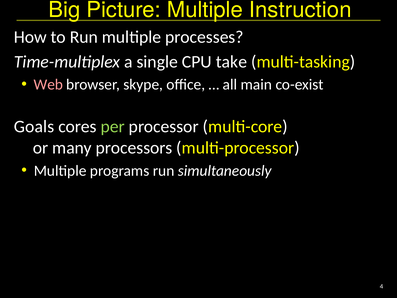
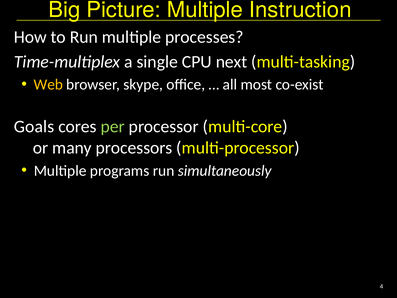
take: take -> next
Web colour: pink -> yellow
main: main -> most
